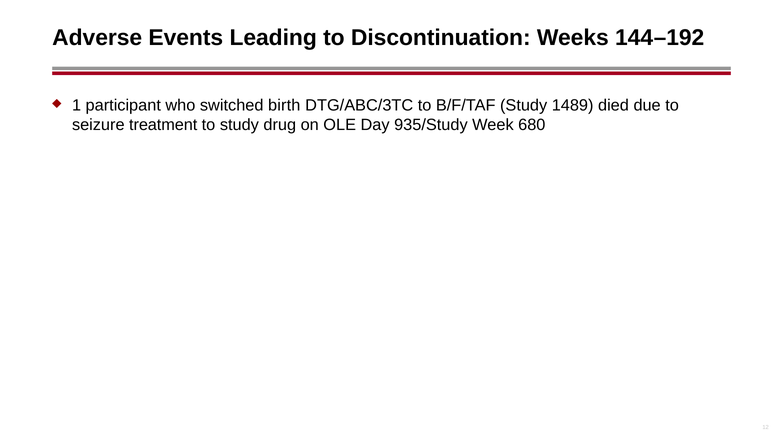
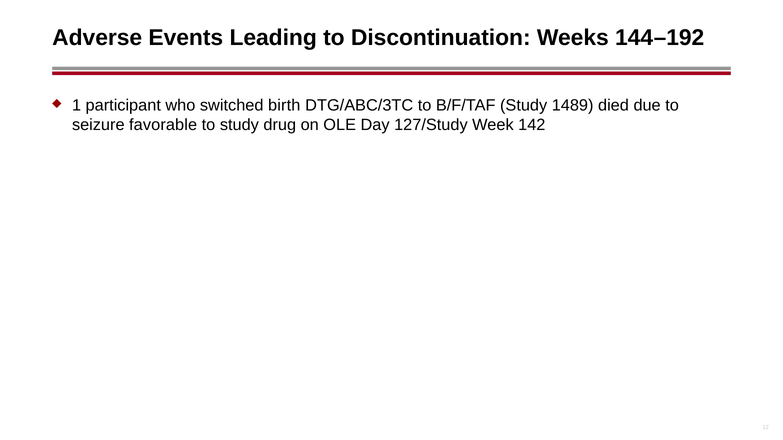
treatment: treatment -> favorable
935/Study: 935/Study -> 127/Study
680: 680 -> 142
